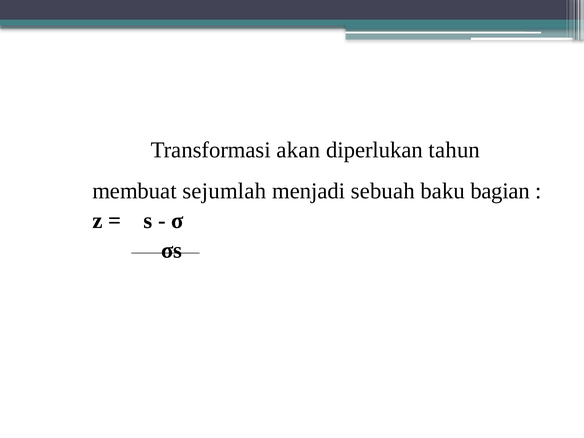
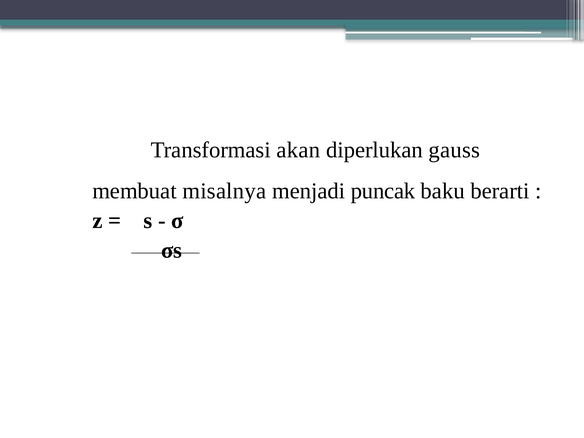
tahun: tahun -> gauss
sejumlah: sejumlah -> misalnya
sebuah: sebuah -> puncak
bagian: bagian -> berarti
